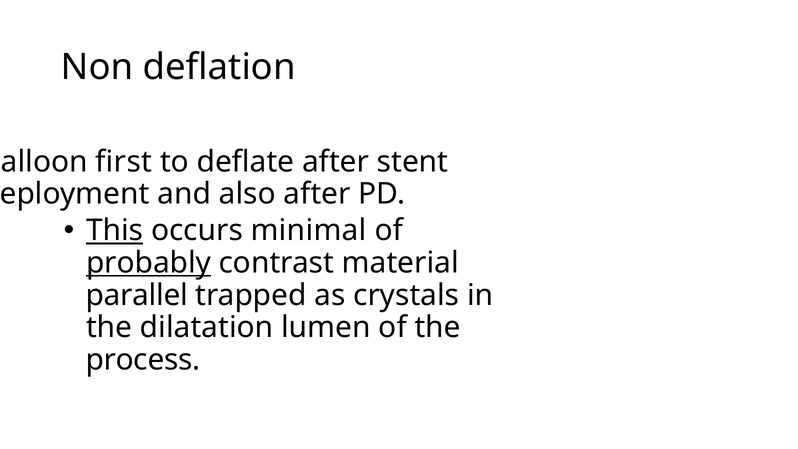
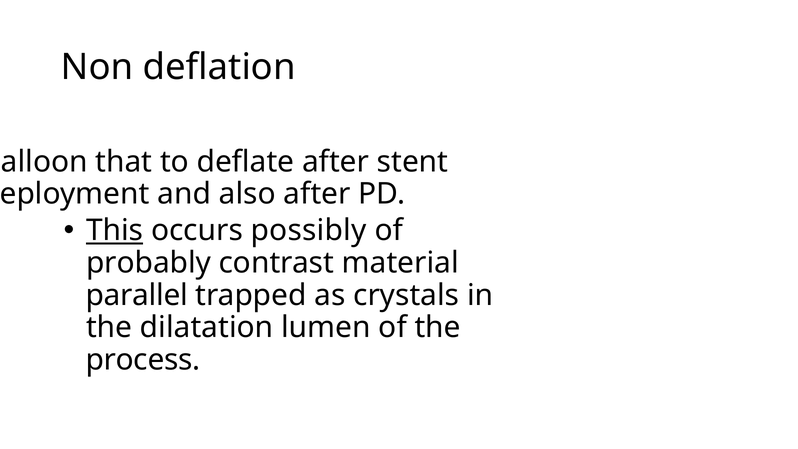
first: first -> that
minimal: minimal -> possibly
probably underline: present -> none
